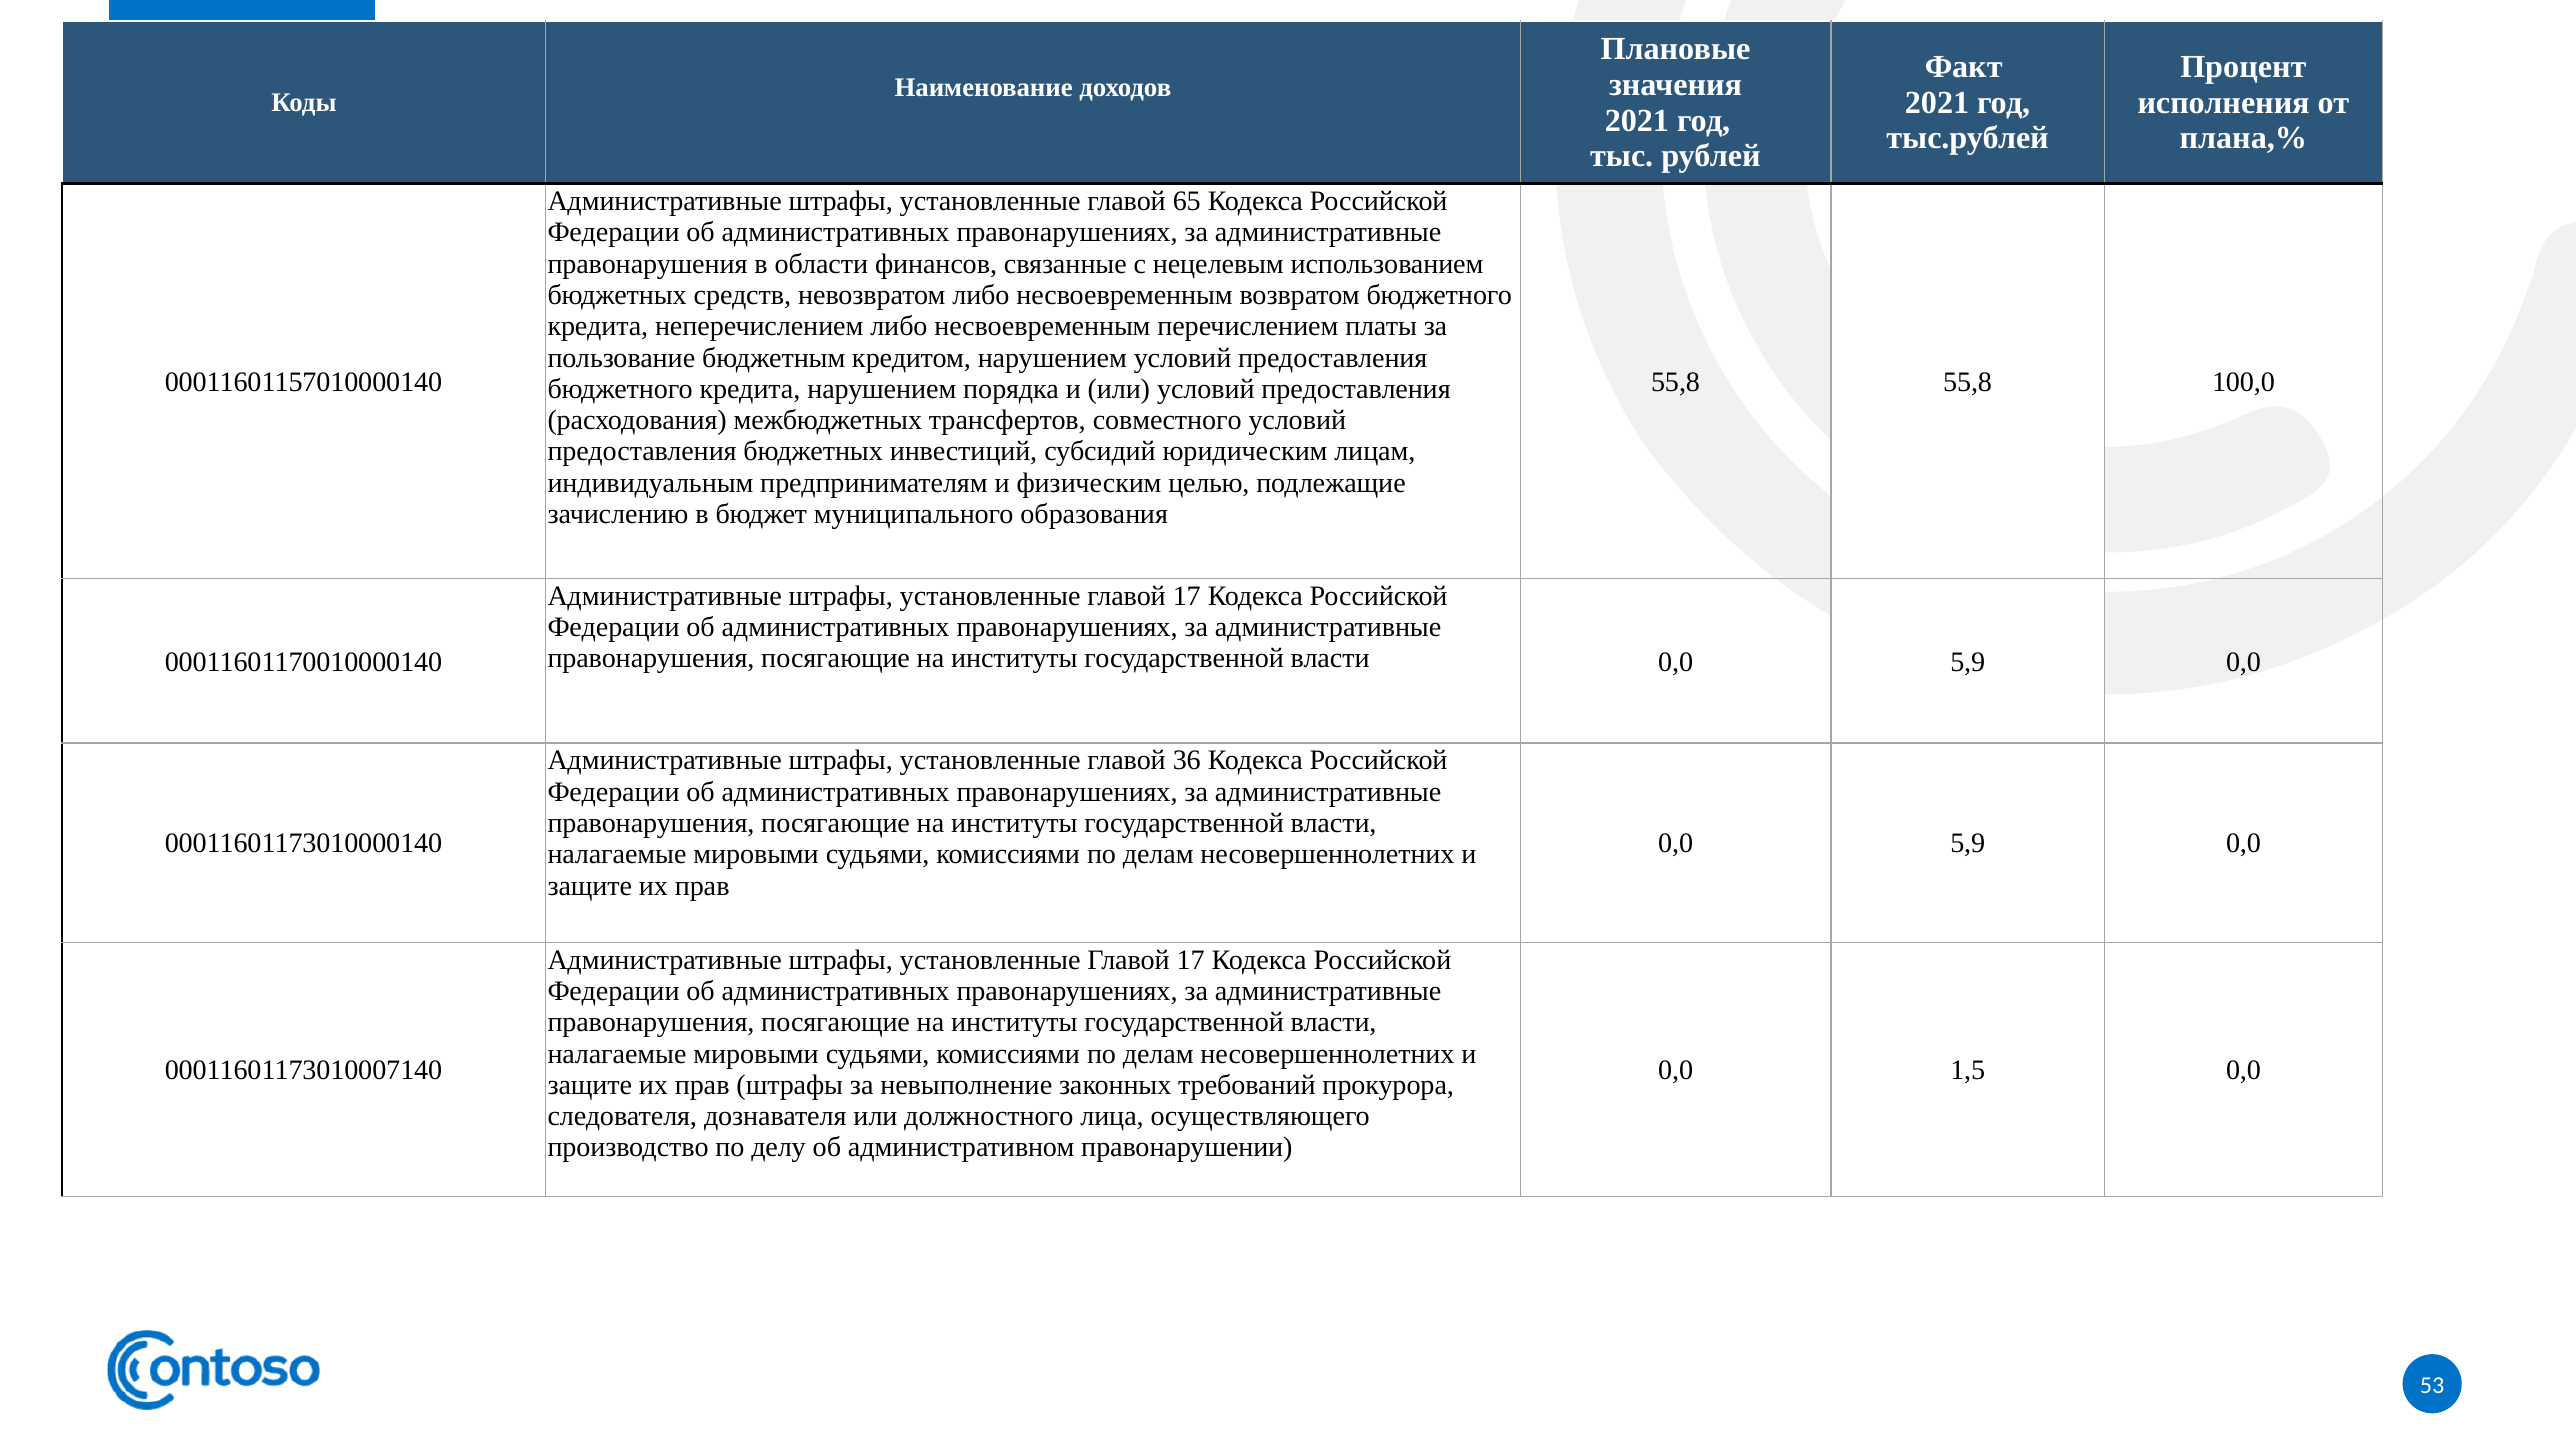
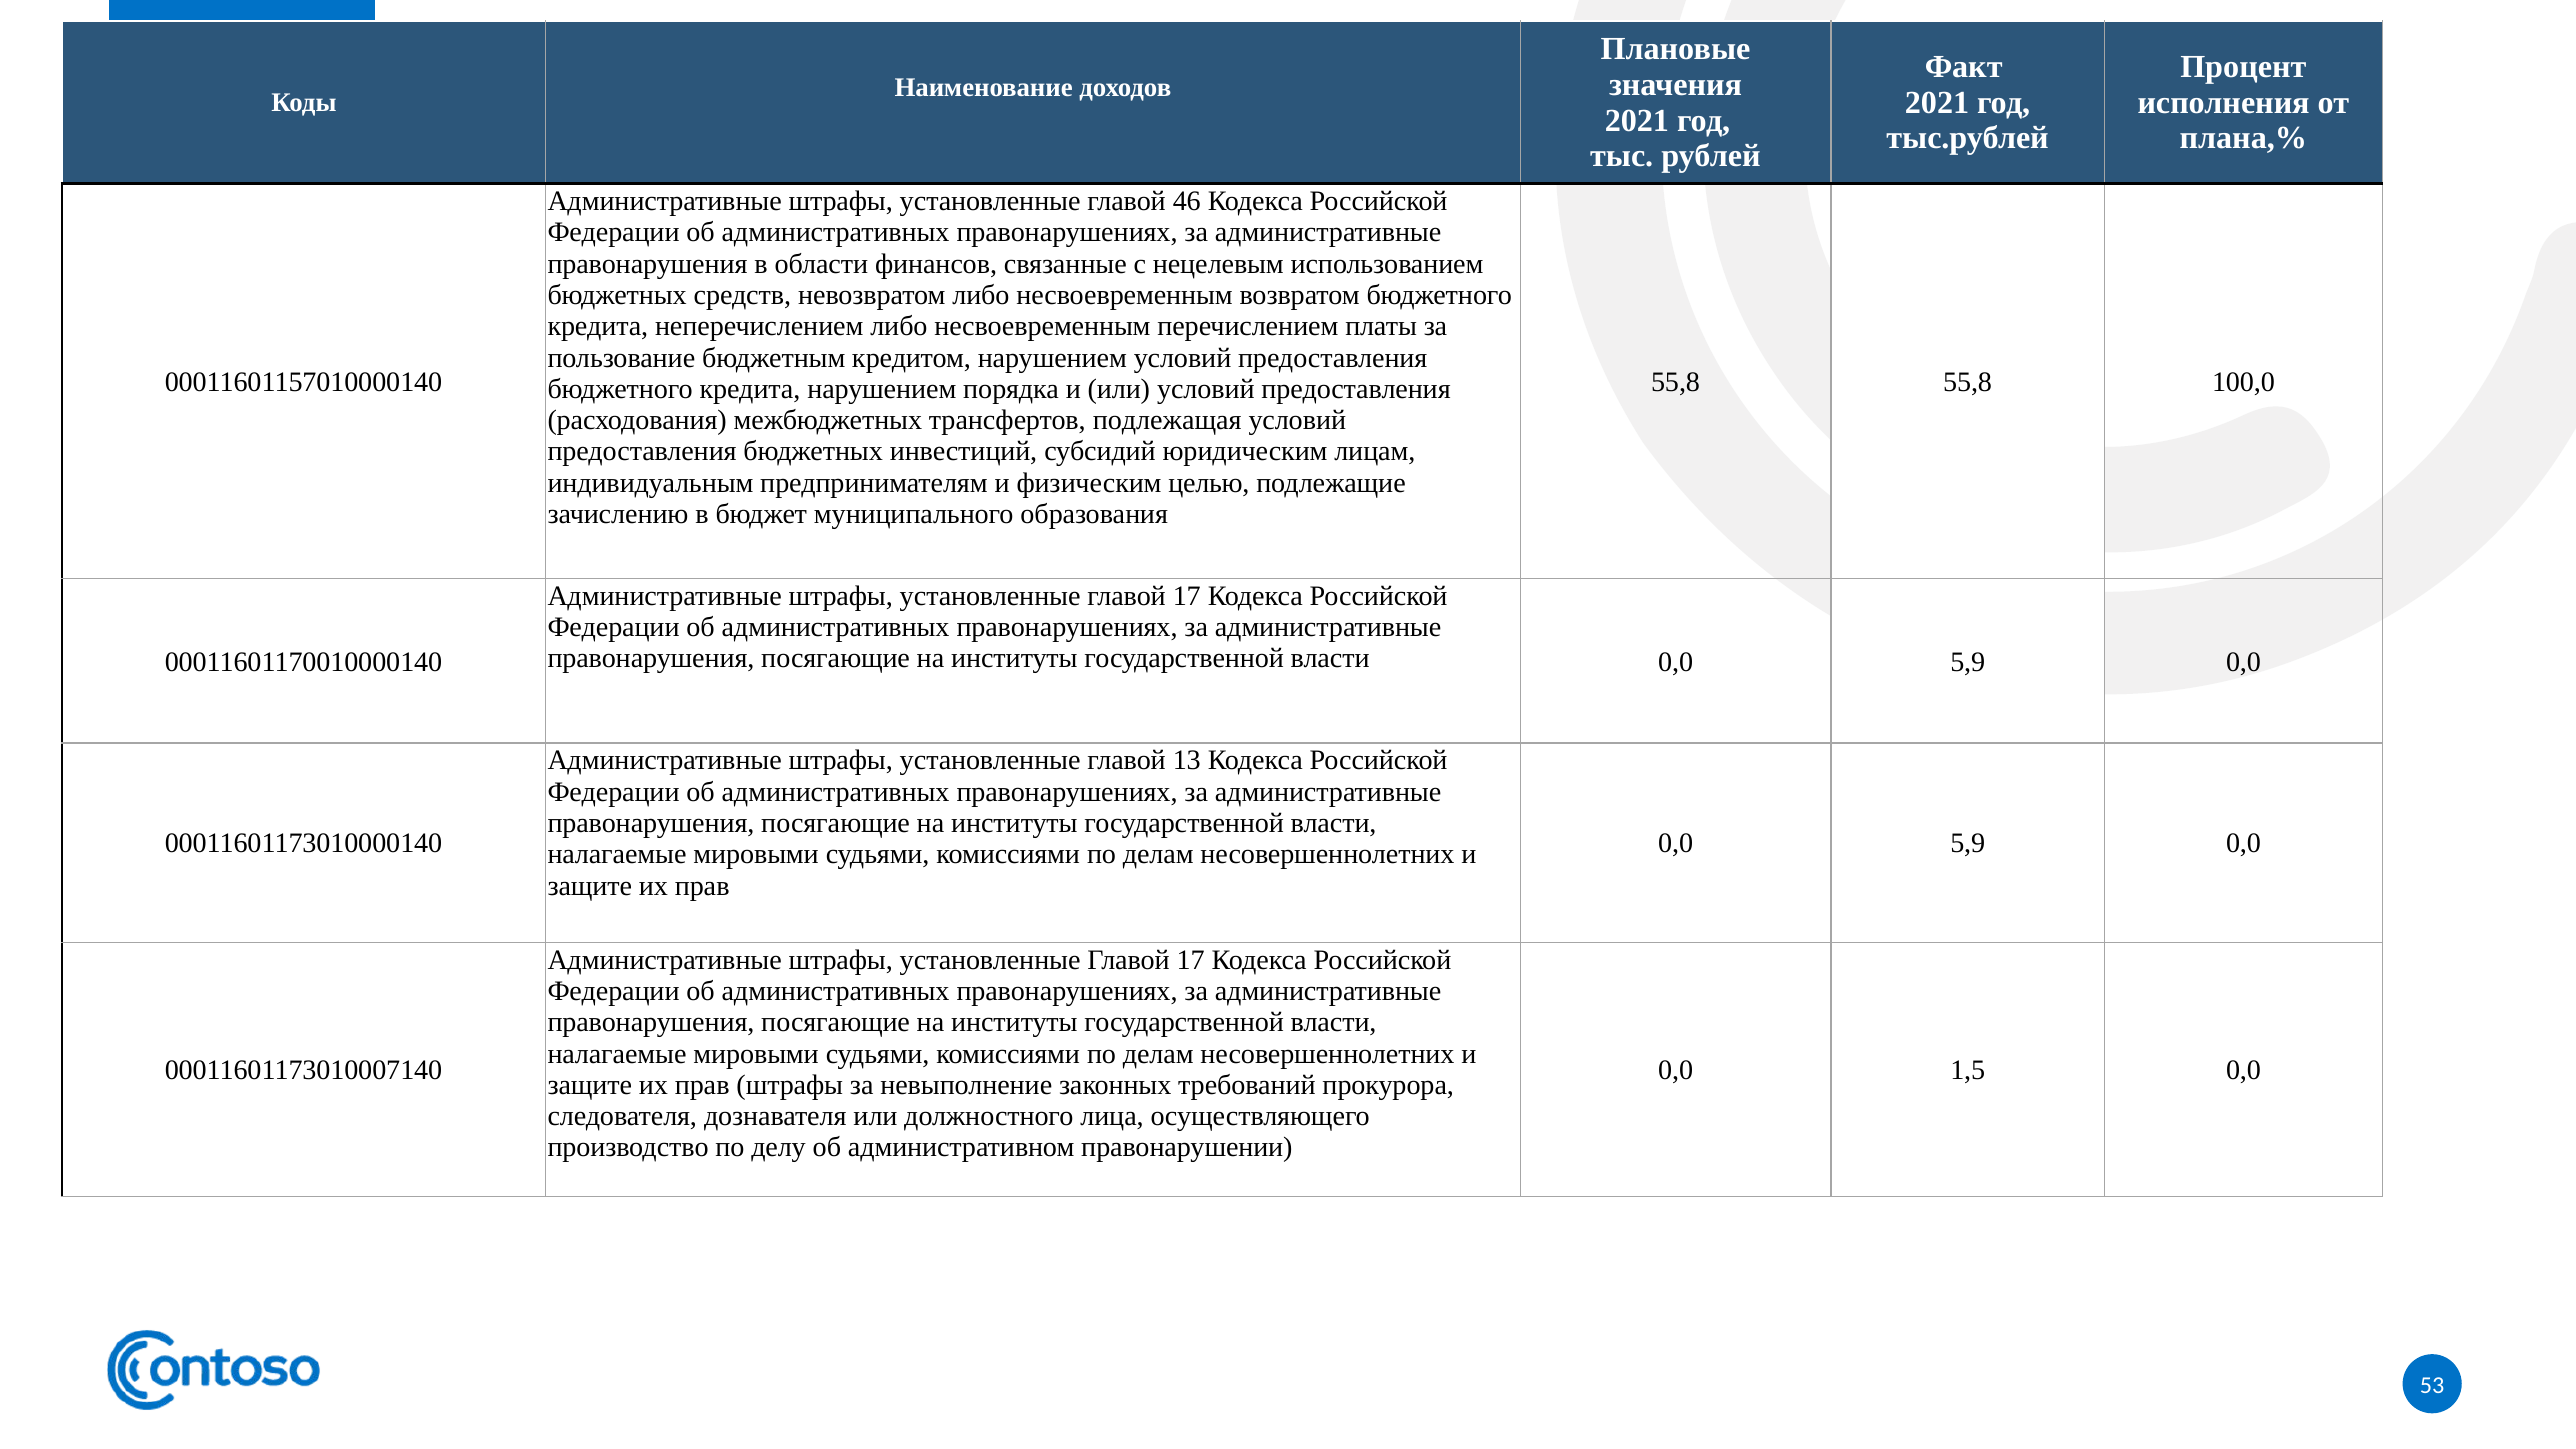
65: 65 -> 46
совместного: совместного -> подлежащая
36: 36 -> 13
